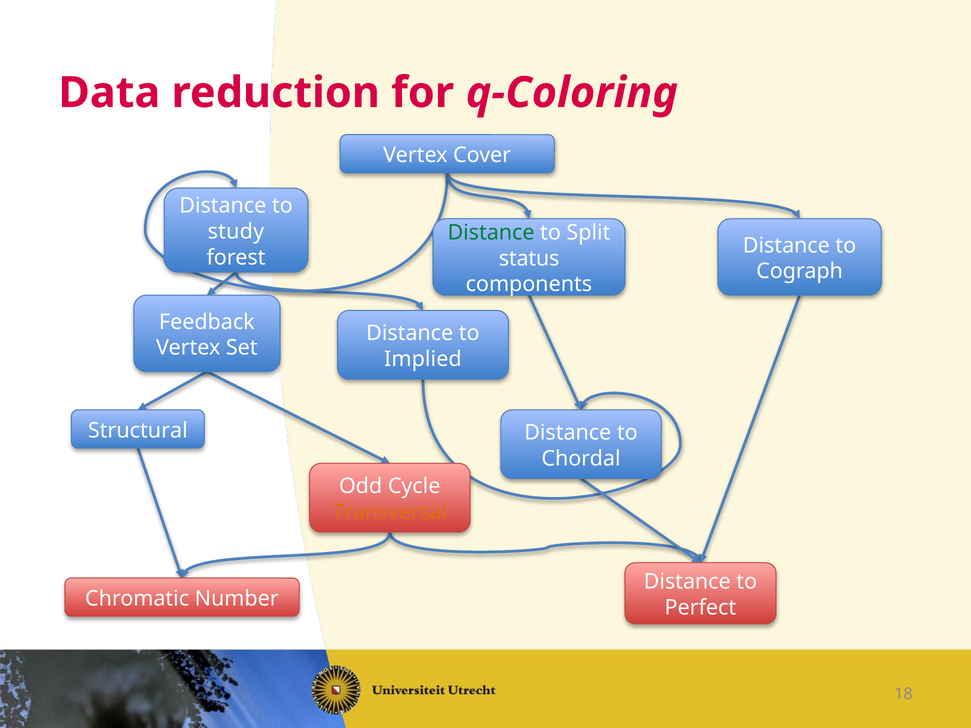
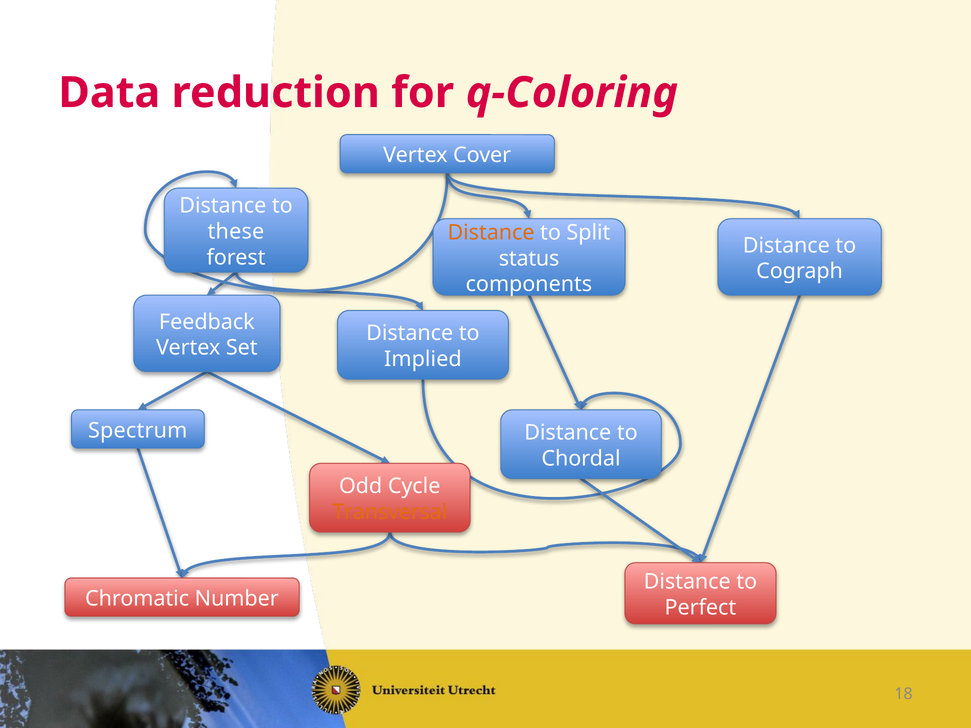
study: study -> these
Distance at (491, 233) colour: green -> orange
Structural: Structural -> Spectrum
